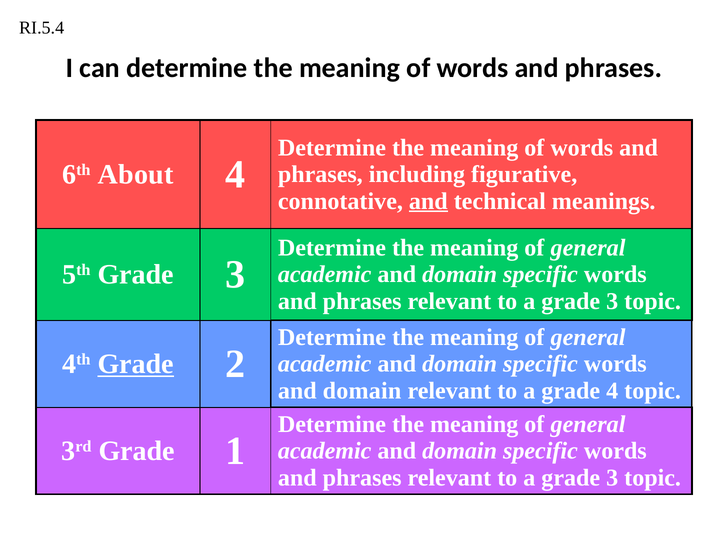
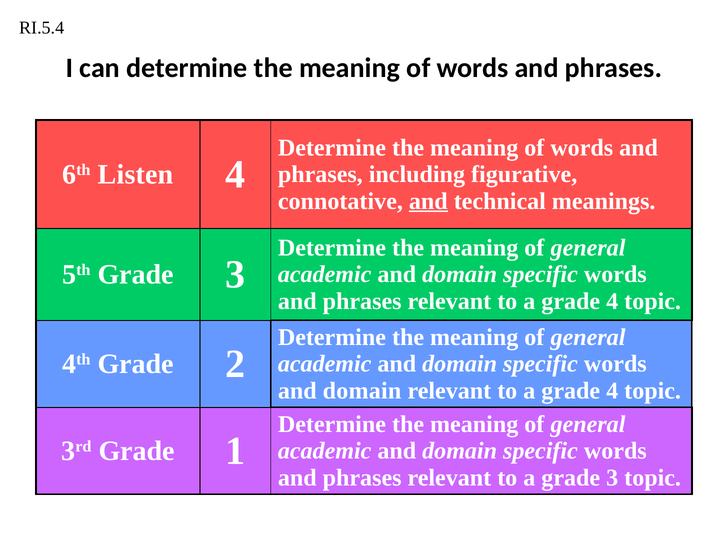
About: About -> Listen
3 at (612, 301): 3 -> 4
Grade at (136, 364) underline: present -> none
